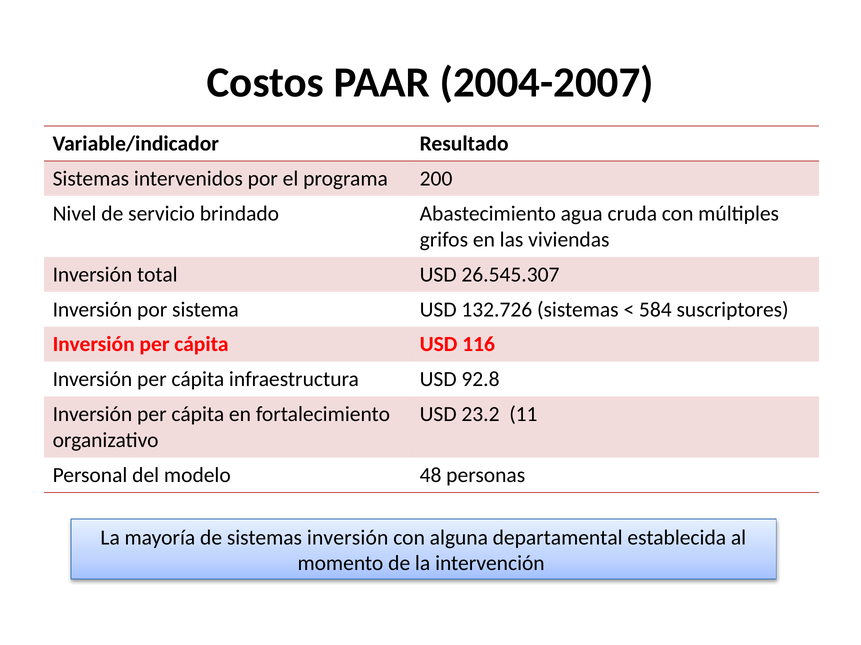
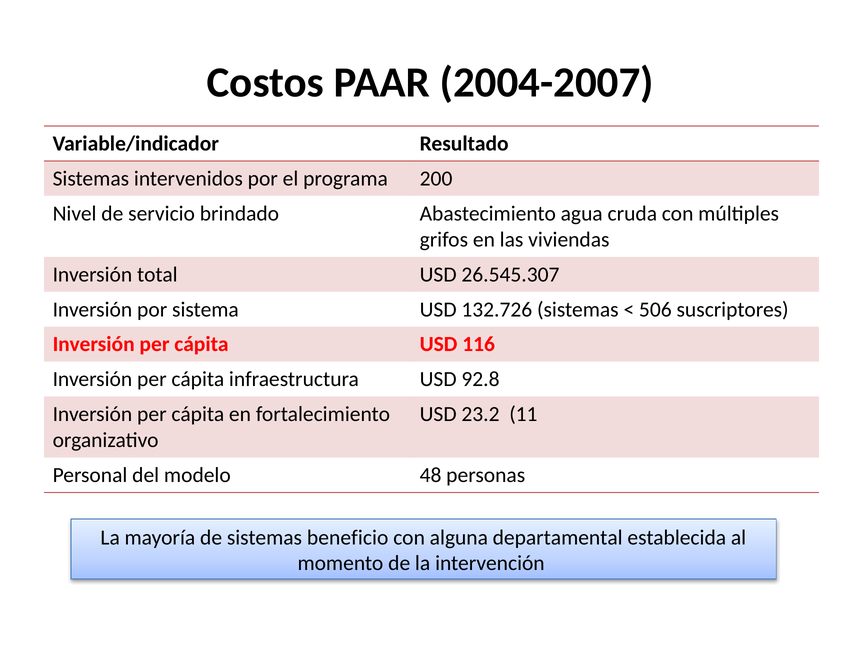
584: 584 -> 506
sistemas inversión: inversión -> beneficio
